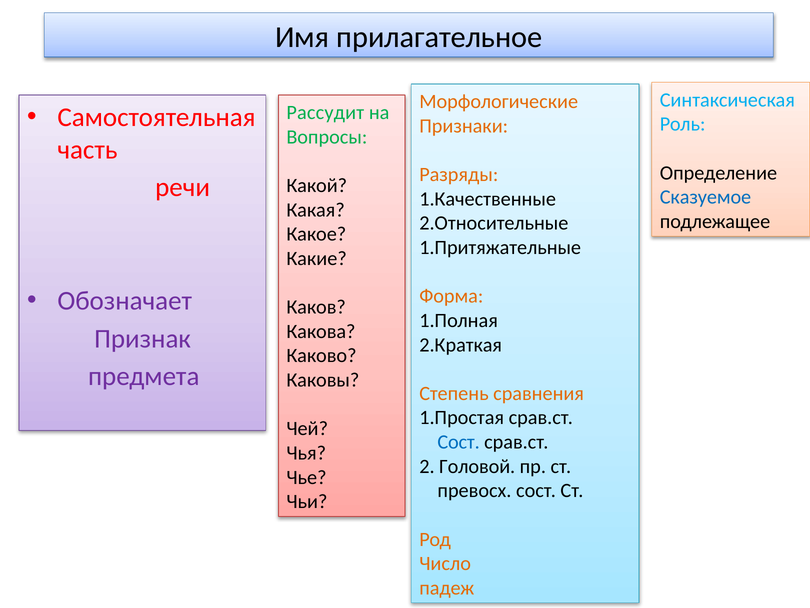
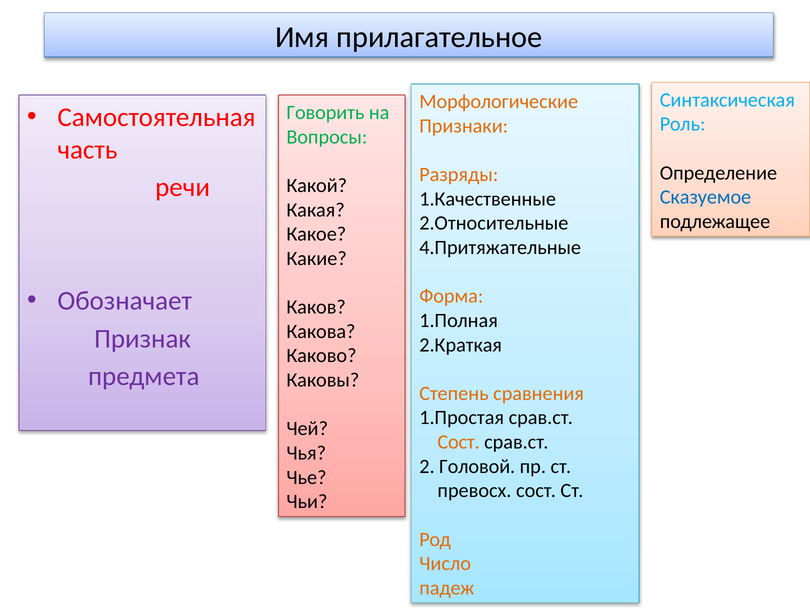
Рассудит: Рассудит -> Говорить
1.Притяжательные: 1.Притяжательные -> 4.Притяжательные
Сост at (459, 442) colour: blue -> orange
